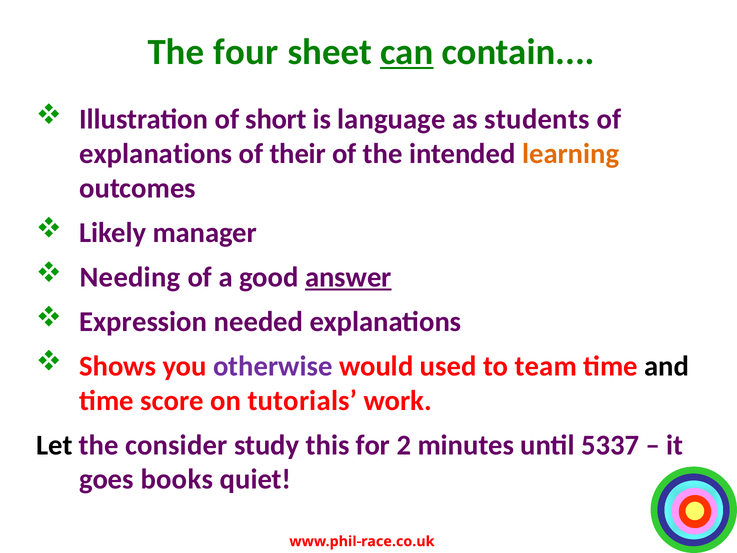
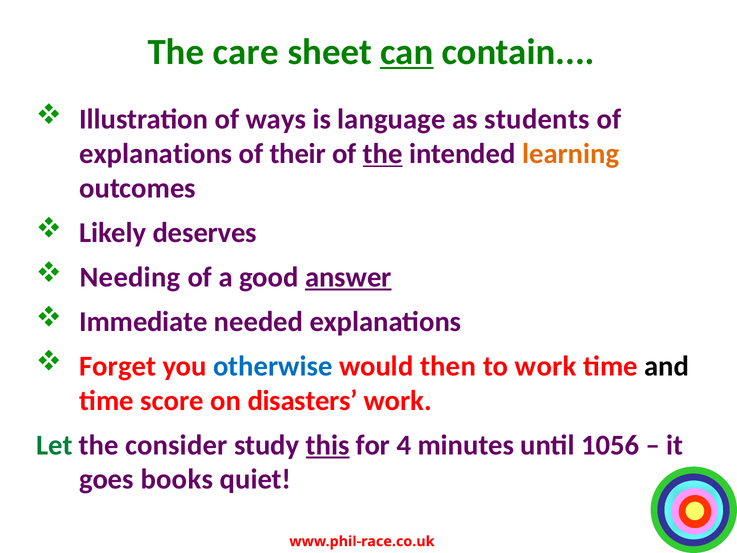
four: four -> care
short: short -> ways
the at (383, 154) underline: none -> present
manager: manager -> deserves
Expression: Expression -> Immediate
Shows: Shows -> Forget
otherwise colour: purple -> blue
used: used -> then
to team: team -> work
tutorials: tutorials -> disasters
Let colour: black -> green
this underline: none -> present
2: 2 -> 4
5337: 5337 -> 1056
